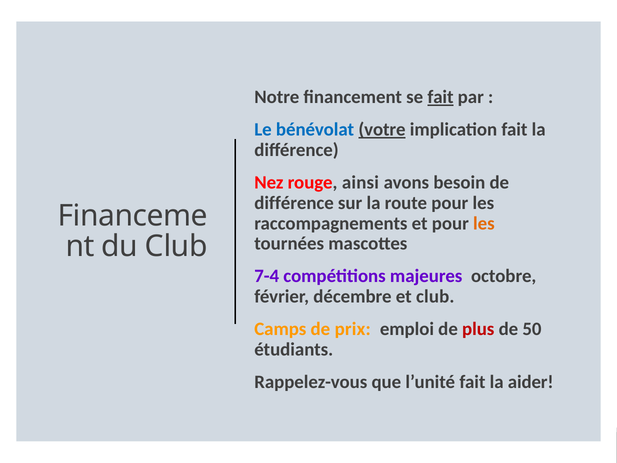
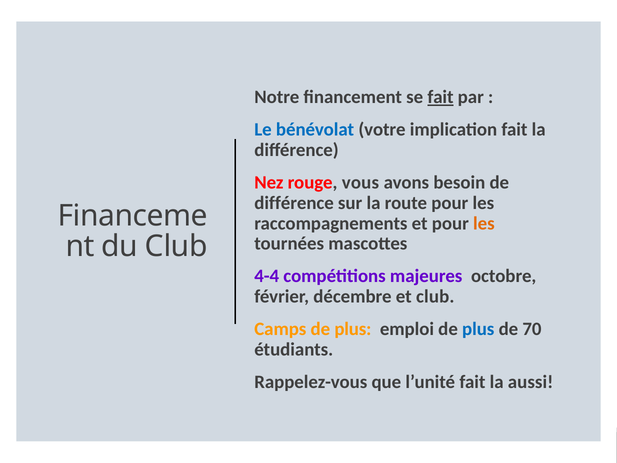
votre underline: present -> none
ainsi: ainsi -> vous
7-4: 7-4 -> 4-4
Camps de prix: prix -> plus
plus at (478, 329) colour: red -> blue
50: 50 -> 70
aider: aider -> aussi
